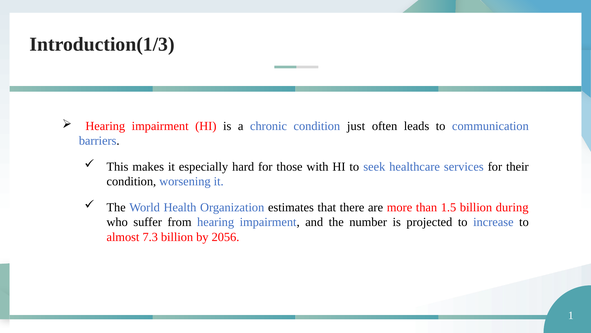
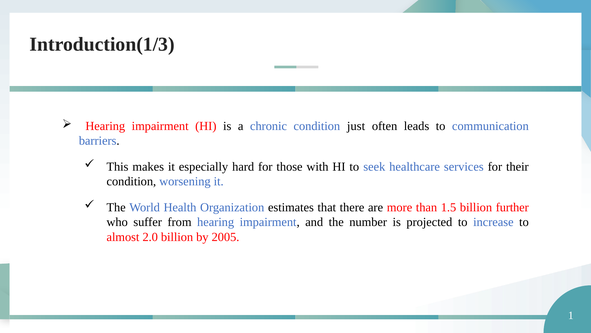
during: during -> further
7.3: 7.3 -> 2.0
2056: 2056 -> 2005
